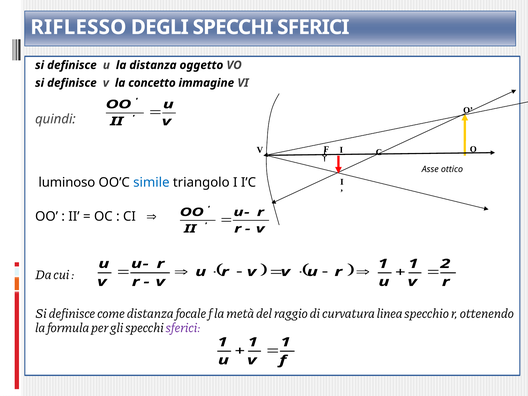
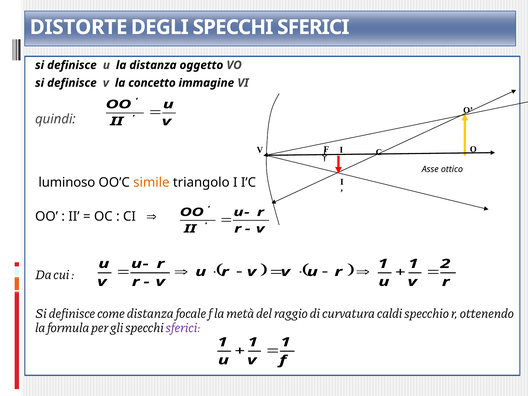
RIFLESSO: RIFLESSO -> DISTORTE
simile colour: blue -> orange
linea: linea -> caldi
